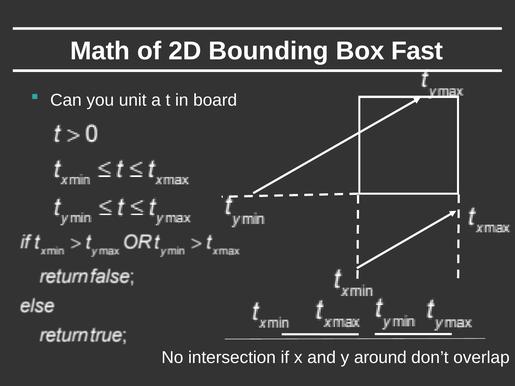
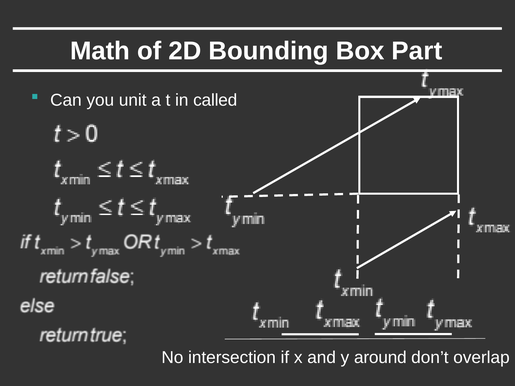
Fast: Fast -> Part
board: board -> called
